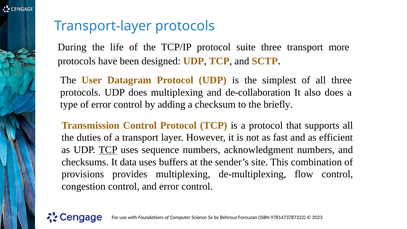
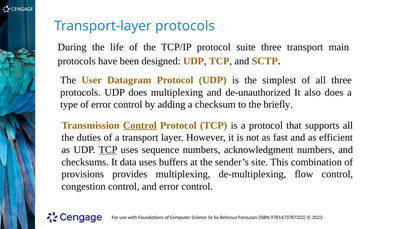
more: more -> main
de-collaboration: de-collaboration -> de-unauthorized
Control at (140, 125) underline: none -> present
